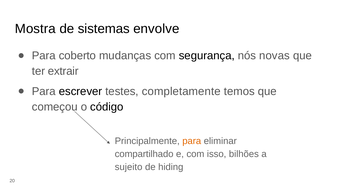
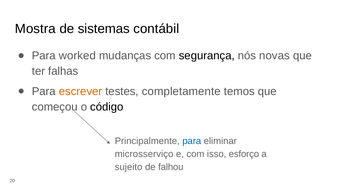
envolve: envolve -> contábil
coberto: coberto -> worked
extrair: extrair -> falhas
escrever colour: black -> orange
para at (192, 141) colour: orange -> blue
compartilhado: compartilhado -> microsserviço
bilhões: bilhões -> esforço
hiding: hiding -> falhou
